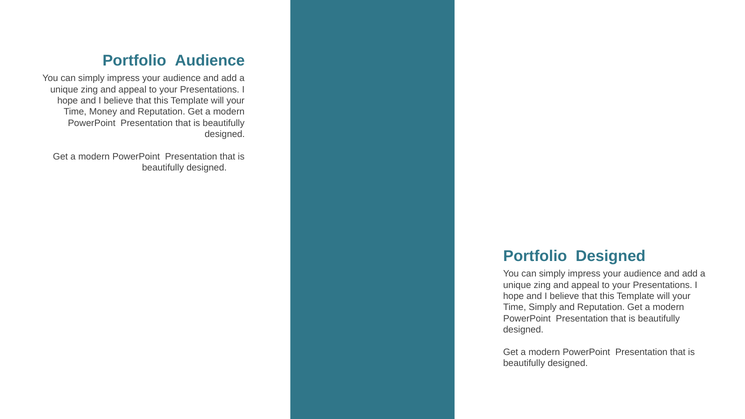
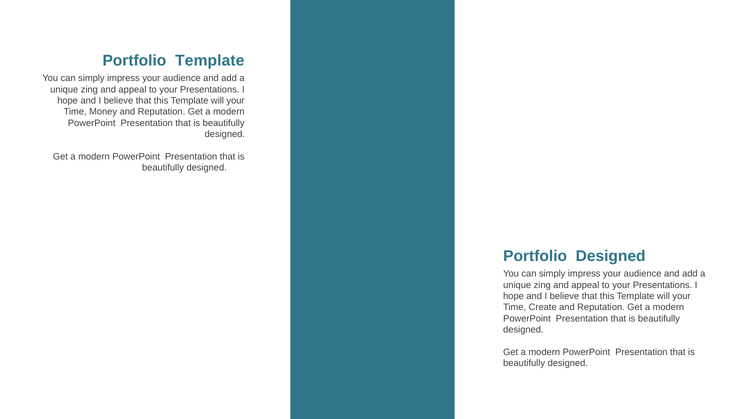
Portfolio Audience: Audience -> Template
Time Simply: Simply -> Create
